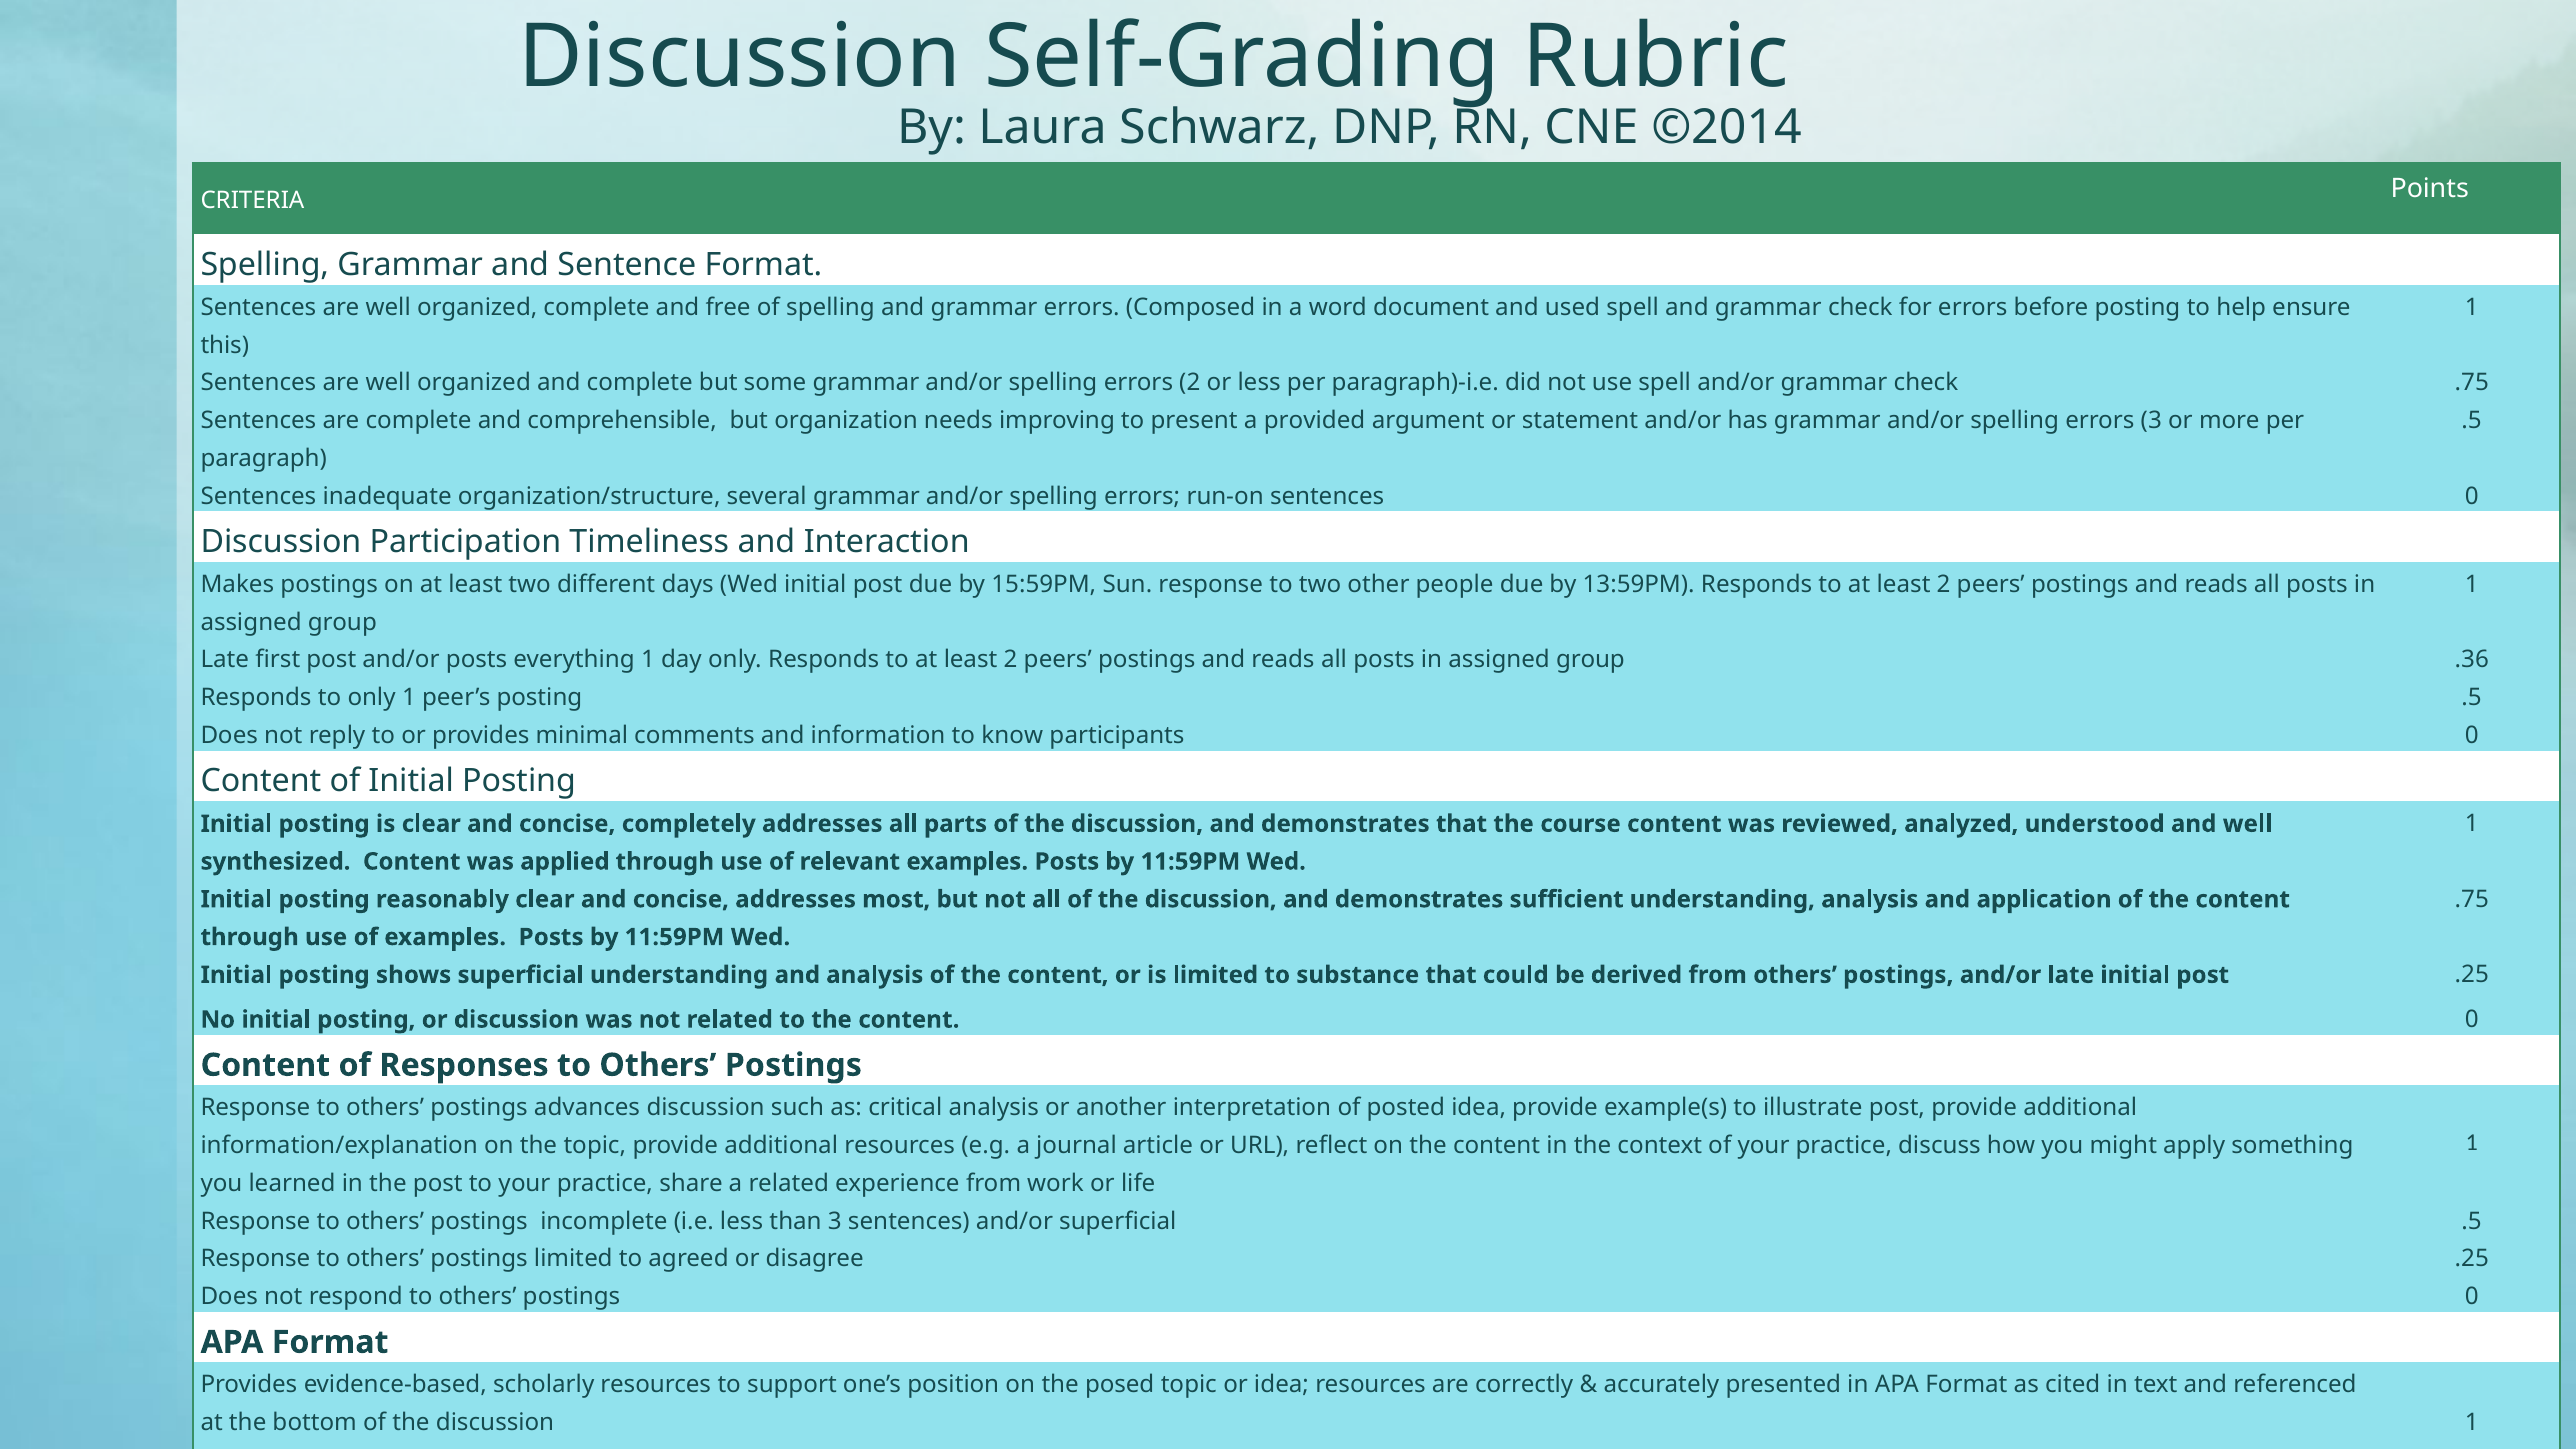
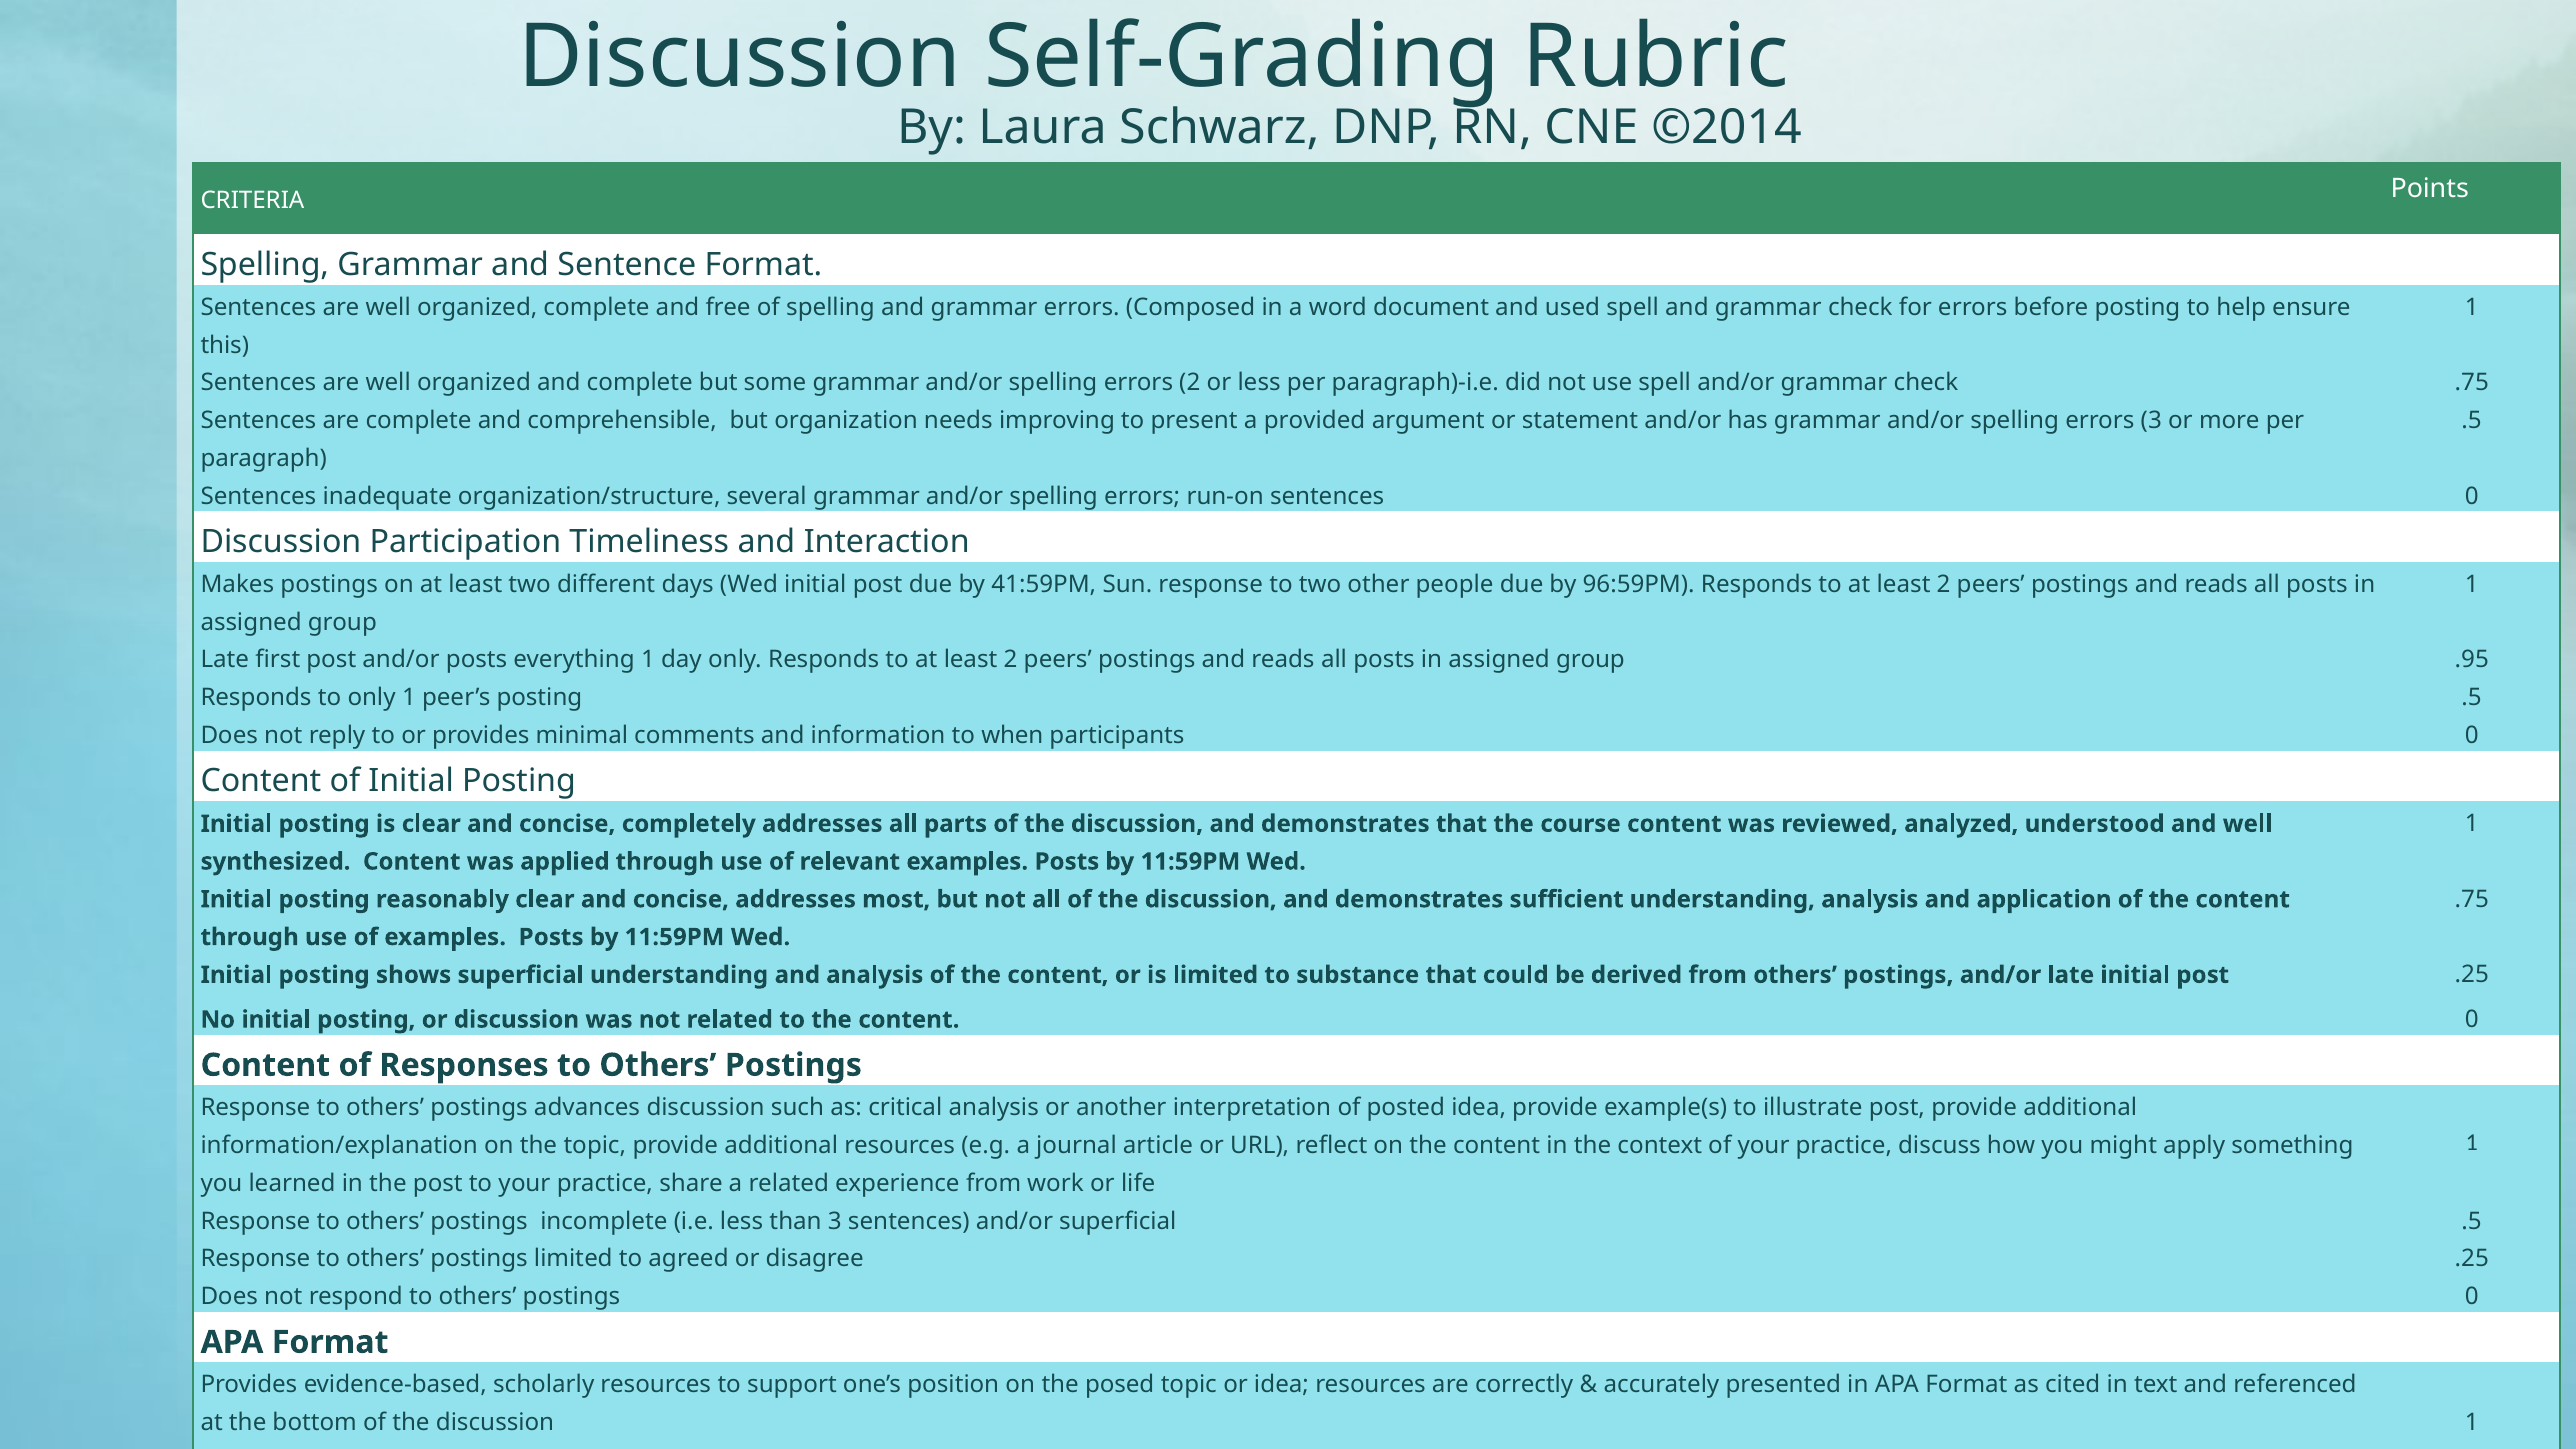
15:59PM: 15:59PM -> 41:59PM
13:59PM: 13:59PM -> 96:59PM
.36: .36 -> .95
know: know -> when
